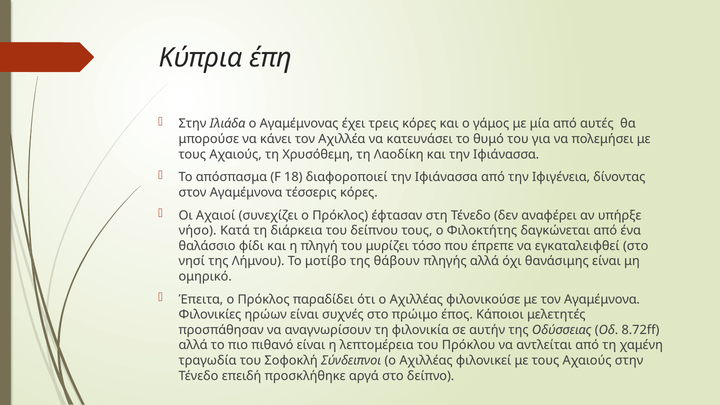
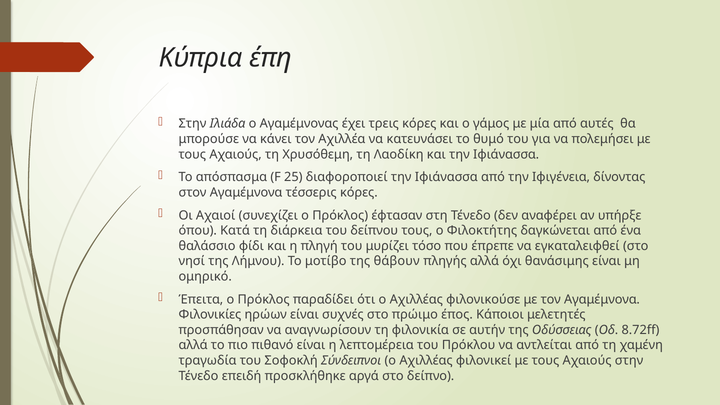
18: 18 -> 25
νήσο: νήσο -> όπου
